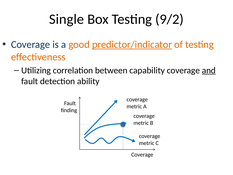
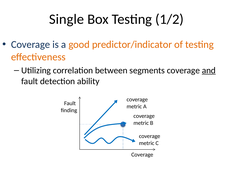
9/2: 9/2 -> 1/2
predictor/indicator underline: present -> none
capability: capability -> segments
